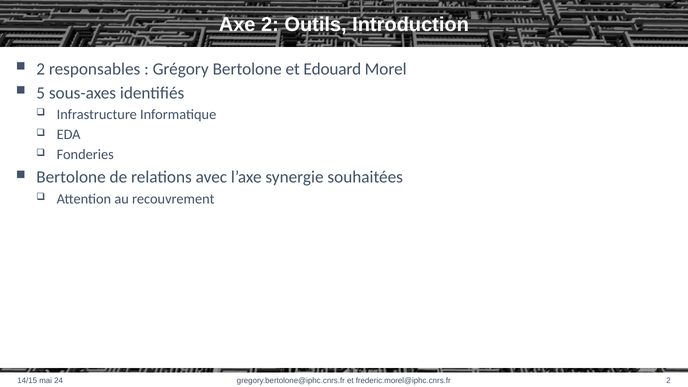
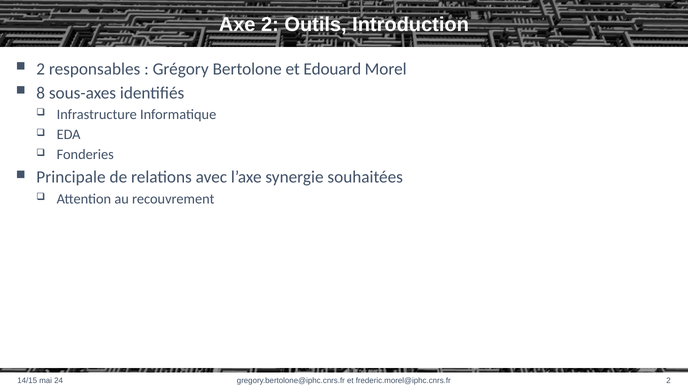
5: 5 -> 8
Bertolone at (71, 177): Bertolone -> Principale
